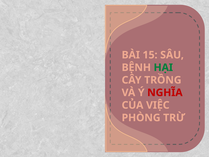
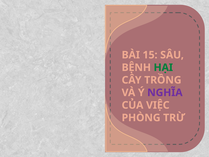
NGHĨA colour: red -> purple
